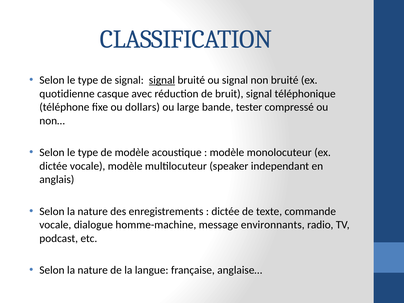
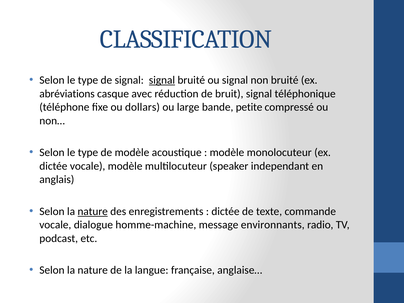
quotidienne: quotidienne -> abréviations
tester: tester -> petite
nature at (93, 211) underline: none -> present
